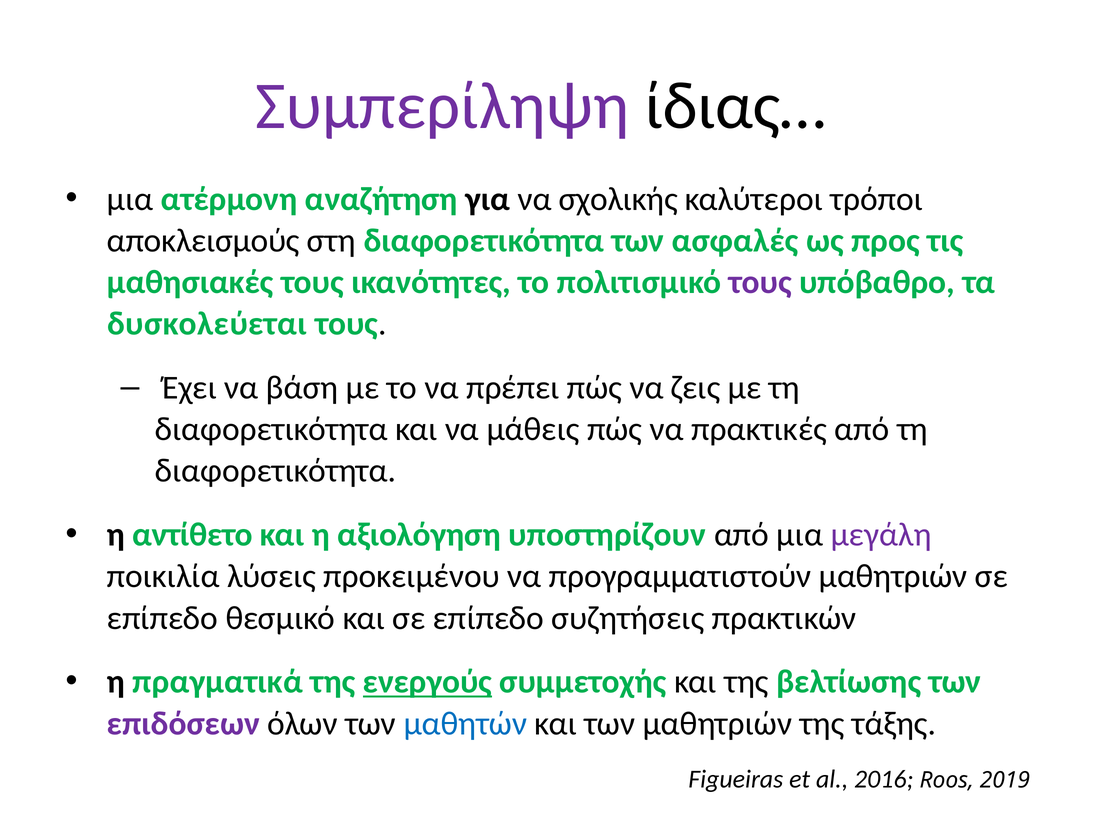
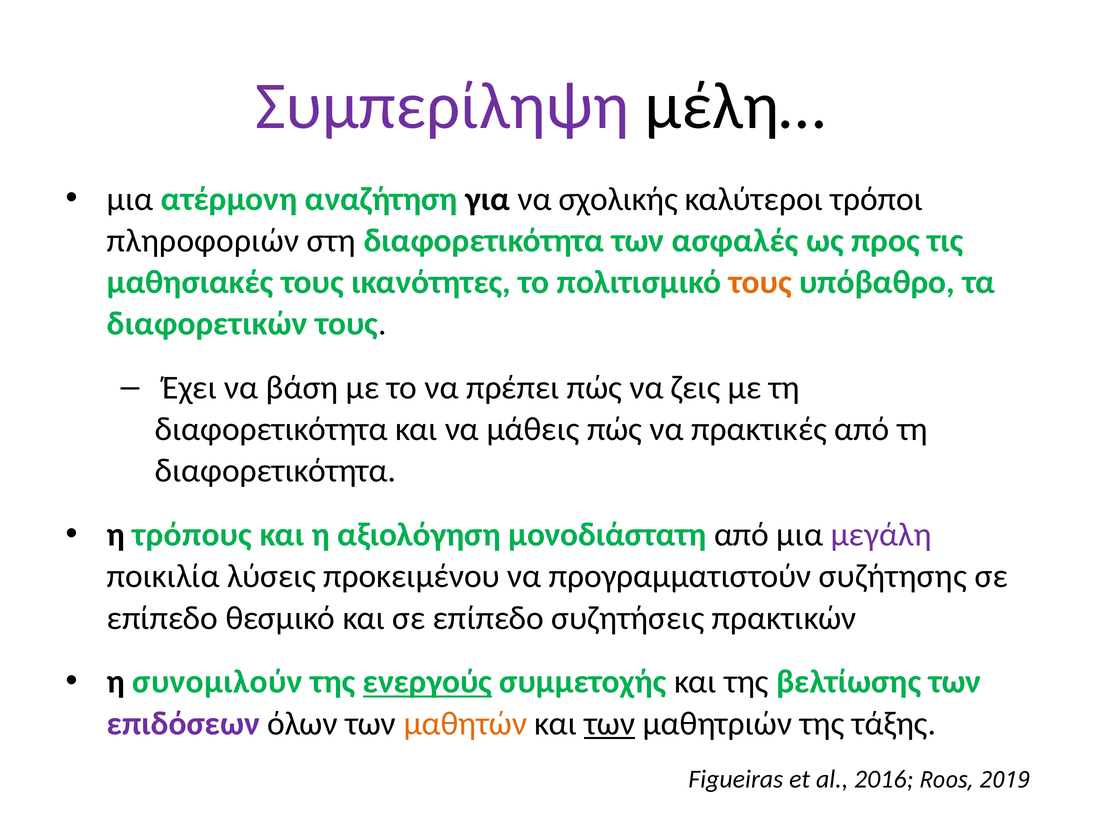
ίδιας…: ίδιας… -> μέλη…
αποκλεισμούς: αποκλεισμούς -> πληροφοριών
τους at (760, 282) colour: purple -> orange
δυσκολεύεται: δυσκολεύεται -> διαφορετικών
αντίθετο: αντίθετο -> τρόπους
υποστηρίζουν: υποστηρίζουν -> μονοδιάστατη
προγραμματιστούν μαθητριών: μαθητριών -> συζήτησης
πραγματικά: πραγματικά -> συνομιλούν
μαθητών colour: blue -> orange
των at (610, 723) underline: none -> present
